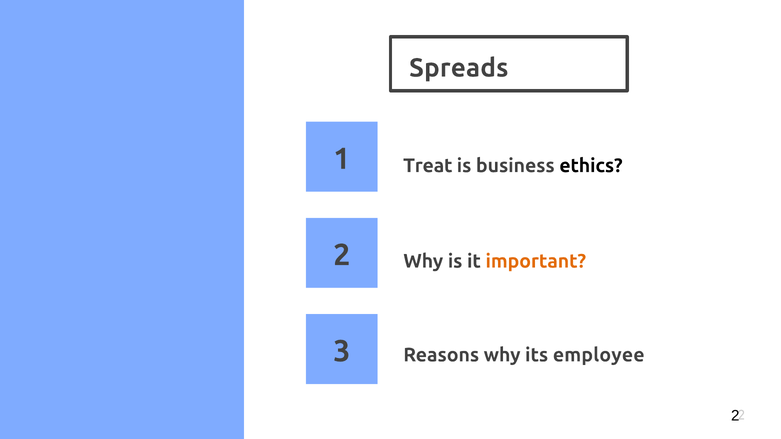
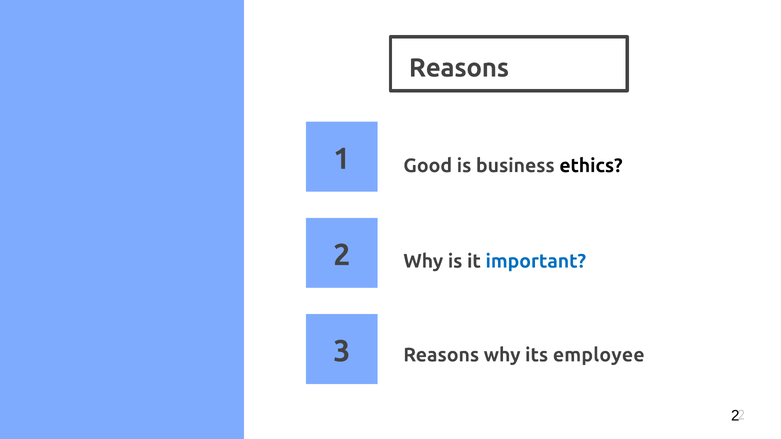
Spreads at (459, 68): Spreads -> Reasons
Treat: Treat -> Good
important colour: orange -> blue
